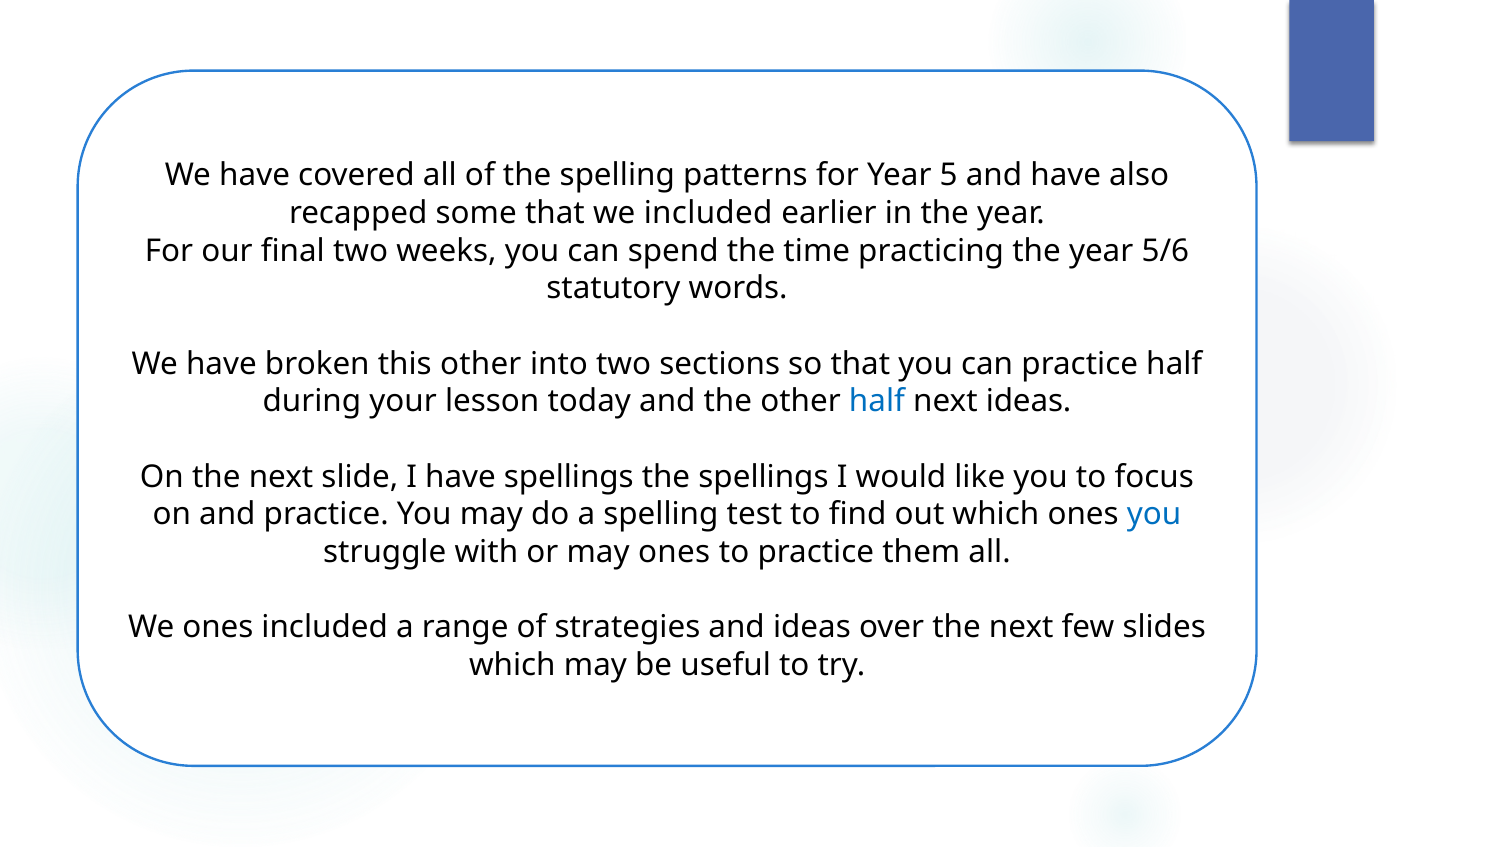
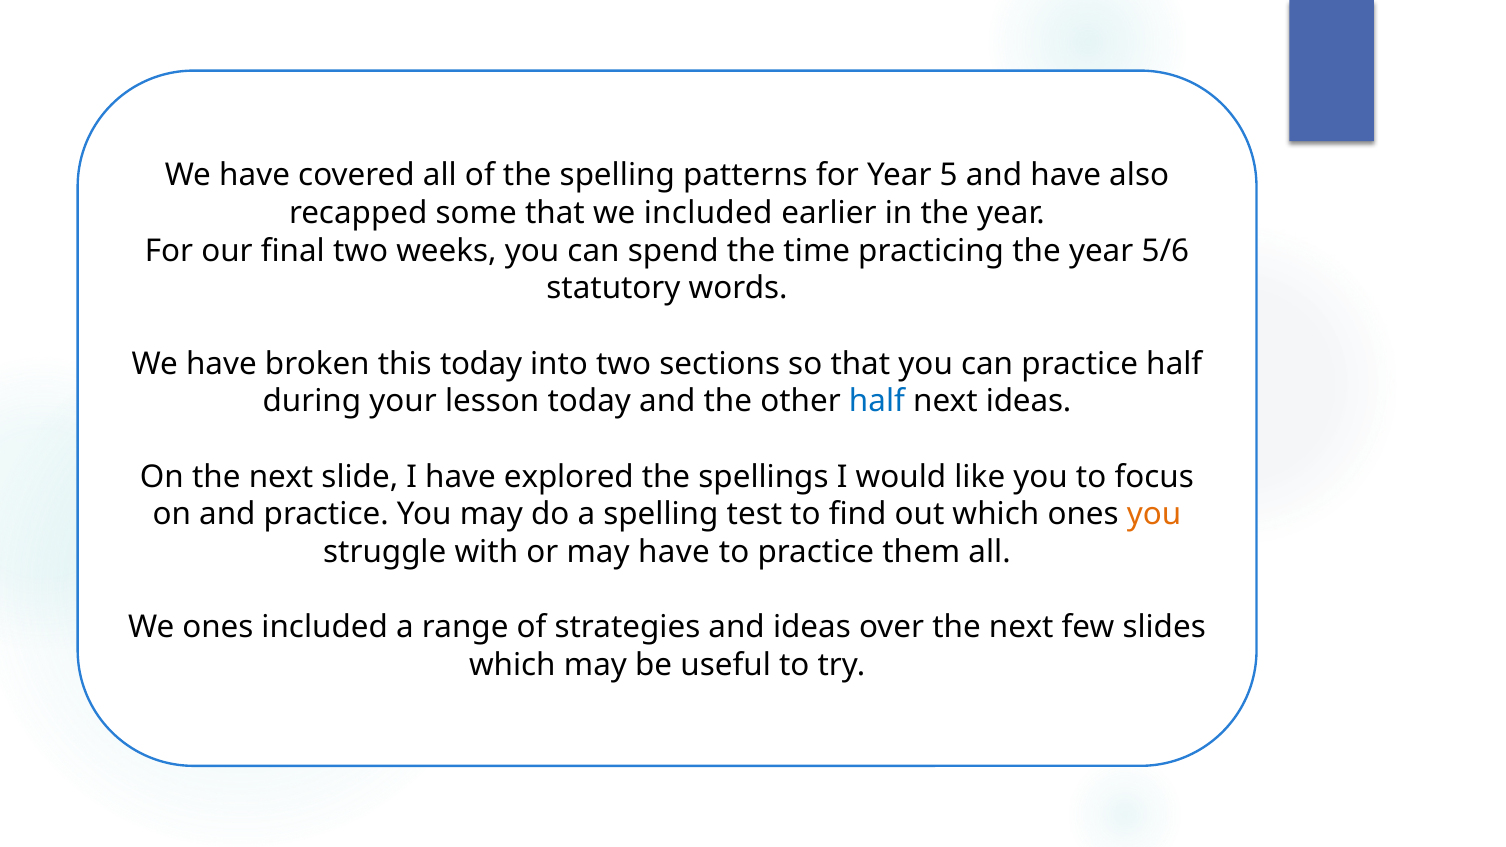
this other: other -> today
have spellings: spellings -> explored
you at (1154, 515) colour: blue -> orange
may ones: ones -> have
